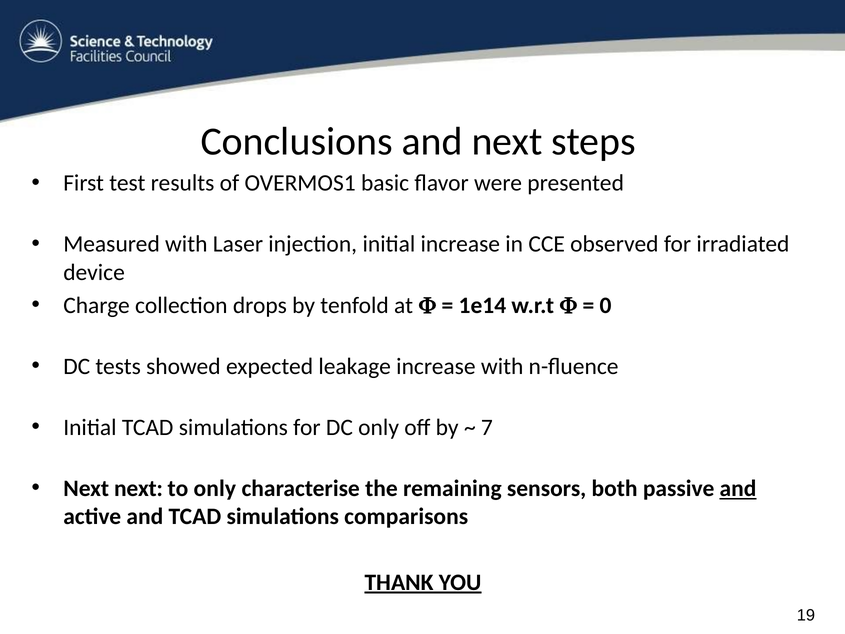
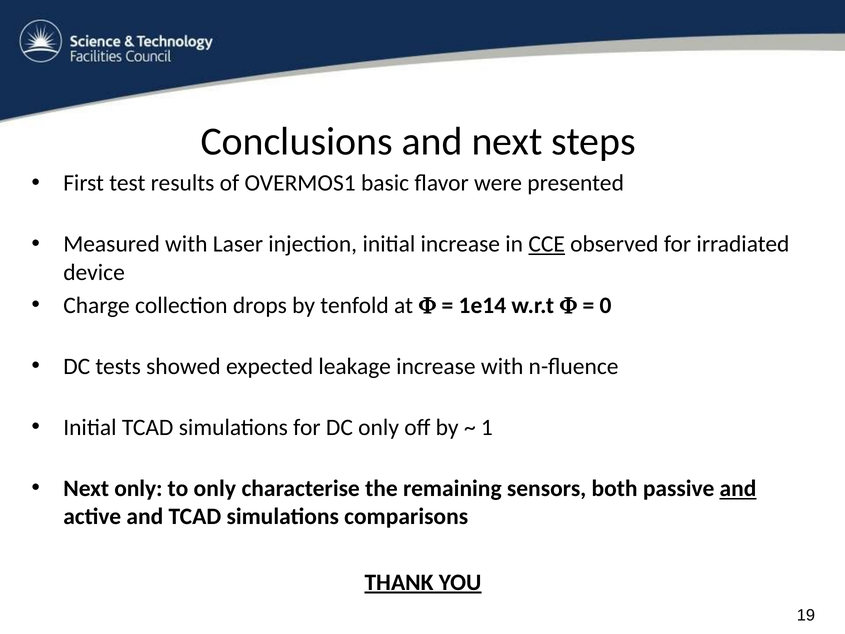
CCE underline: none -> present
7: 7 -> 1
Next next: next -> only
